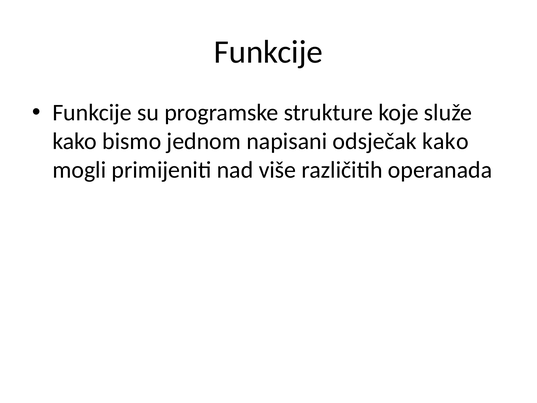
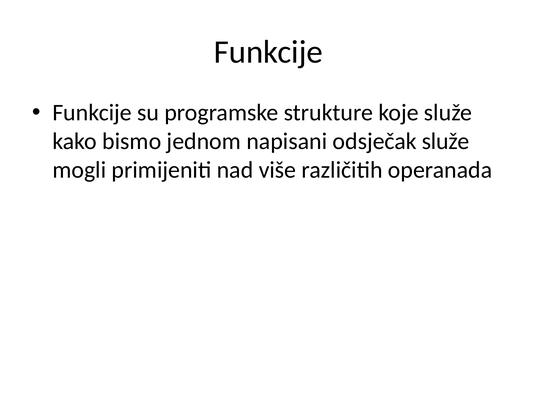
odsječak kako: kako -> služe
